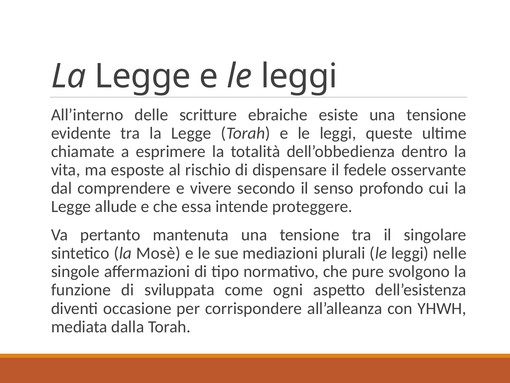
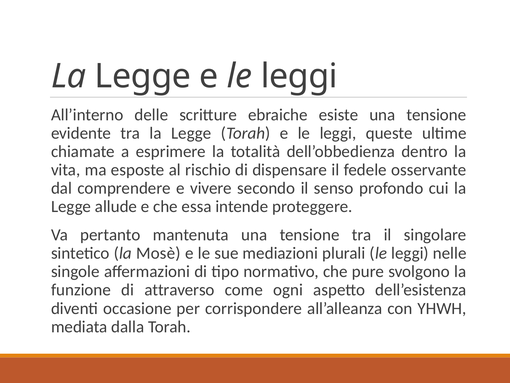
sviluppata: sviluppata -> attraverso
